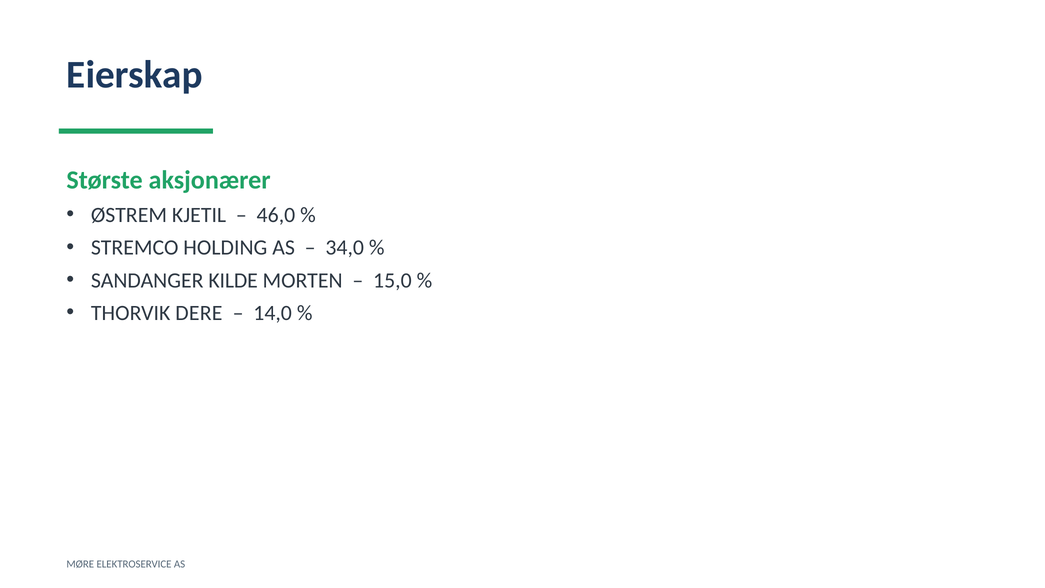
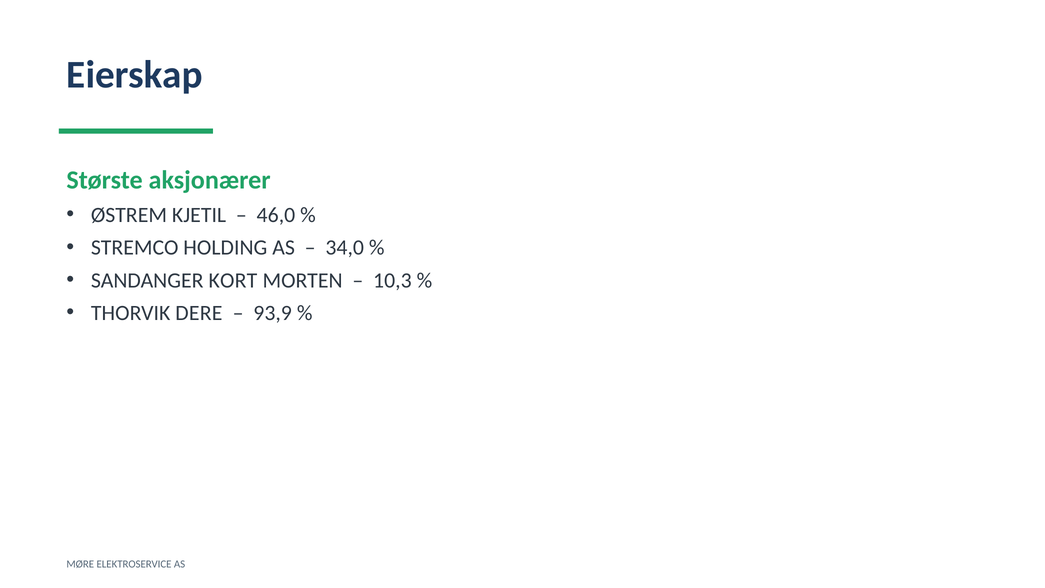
KILDE: KILDE -> KORT
15,0: 15,0 -> 10,3
14,0: 14,0 -> 93,9
